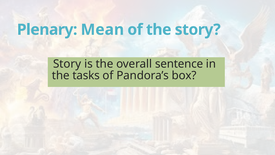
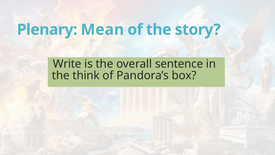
Story at (67, 64): Story -> Write
tasks: tasks -> think
